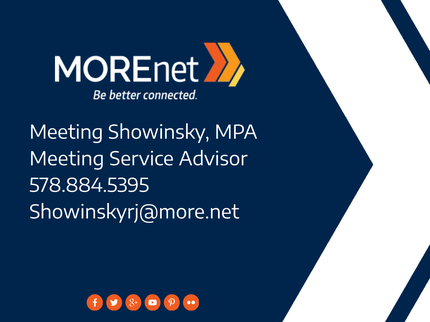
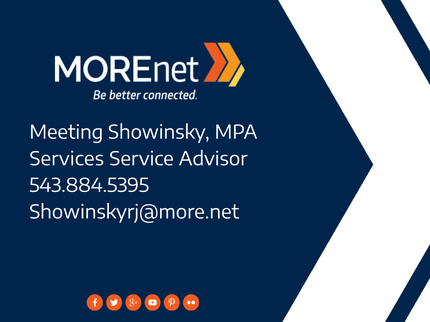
Meeting at (67, 159): Meeting -> Services
578.884.5395: 578.884.5395 -> 543.884.5395
